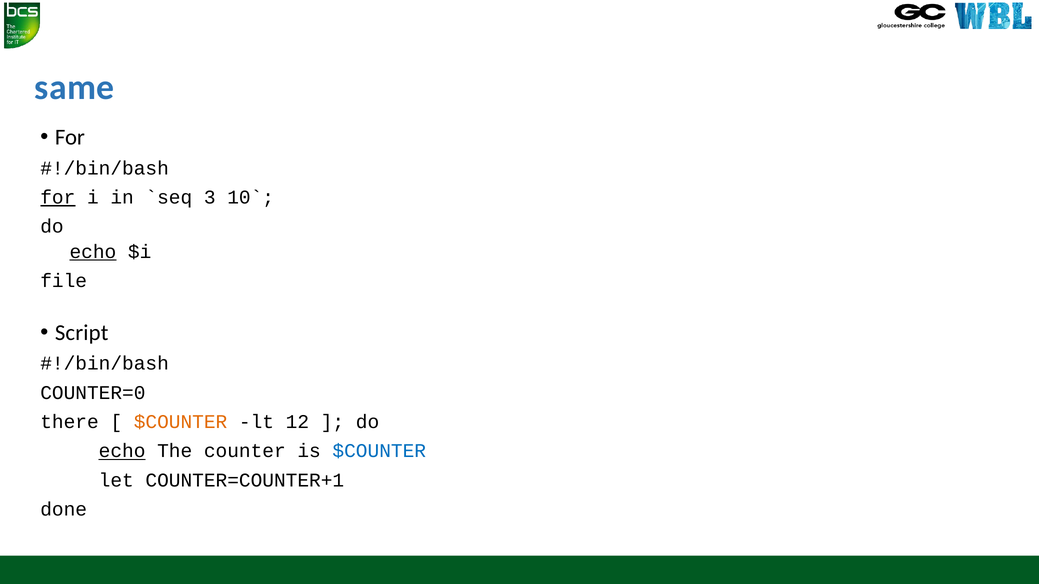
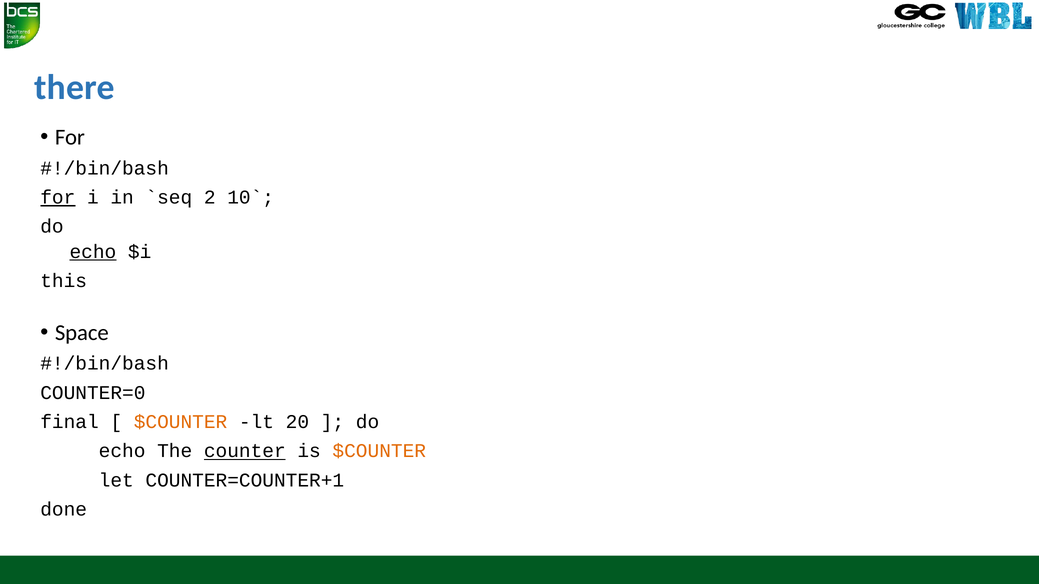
same: same -> there
3: 3 -> 2
file: file -> this
Script: Script -> Space
there: there -> final
12: 12 -> 20
echo at (122, 451) underline: present -> none
counter underline: none -> present
$COUNTER at (379, 451) colour: blue -> orange
